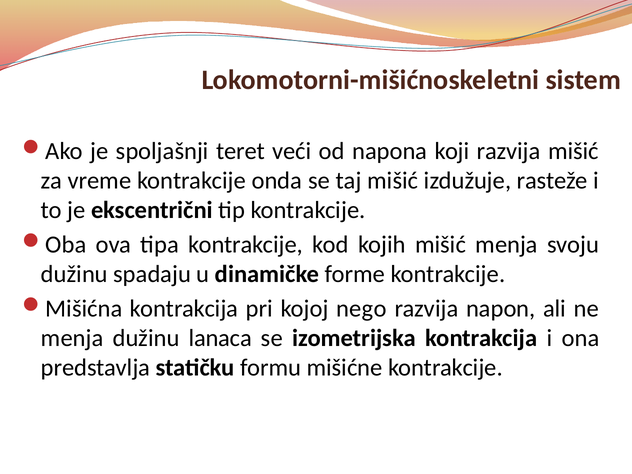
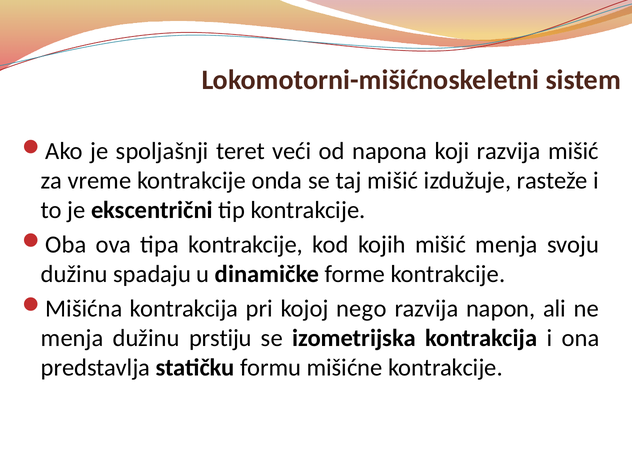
lanaca: lanaca -> prstiju
